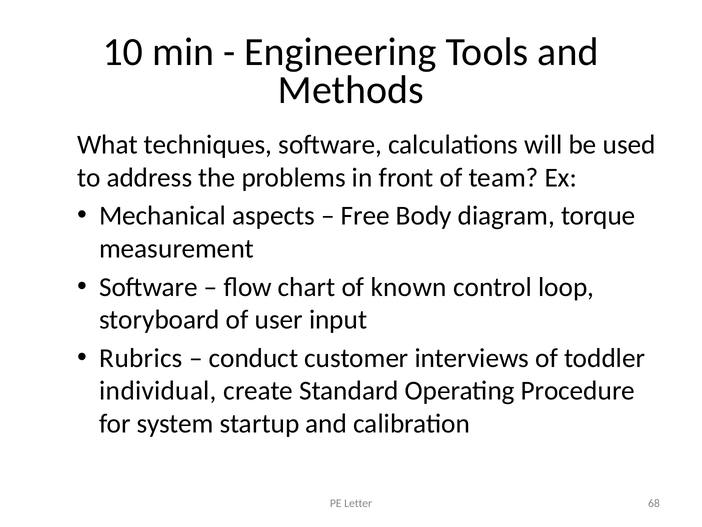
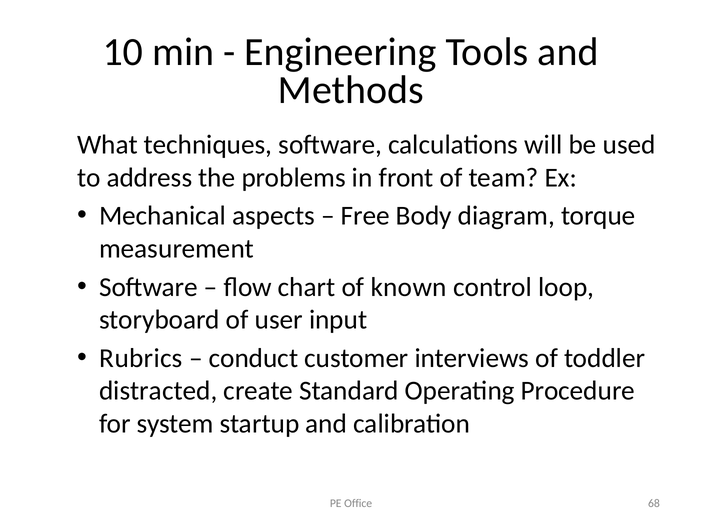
individual: individual -> distracted
Letter: Letter -> Office
